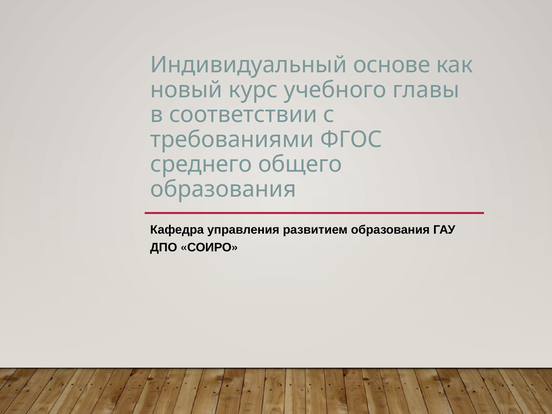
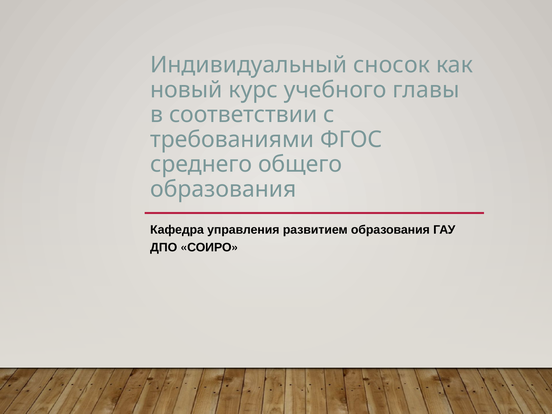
основе: основе -> сносок
